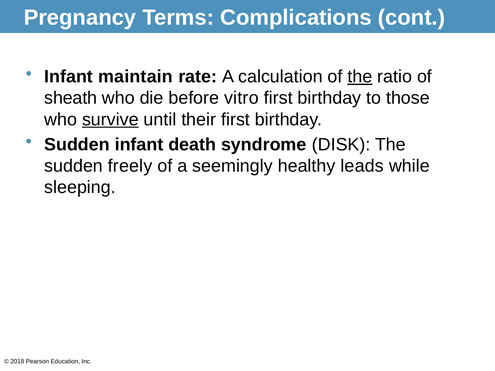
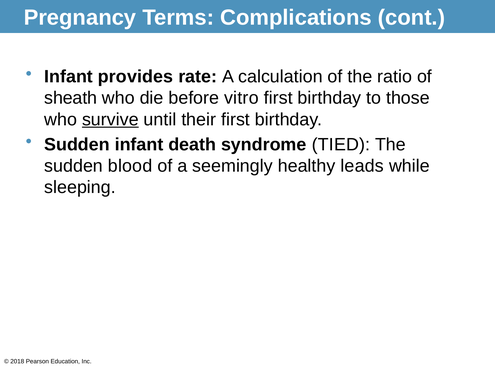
maintain: maintain -> provides
the at (360, 77) underline: present -> none
DISK: DISK -> TIED
freely: freely -> blood
